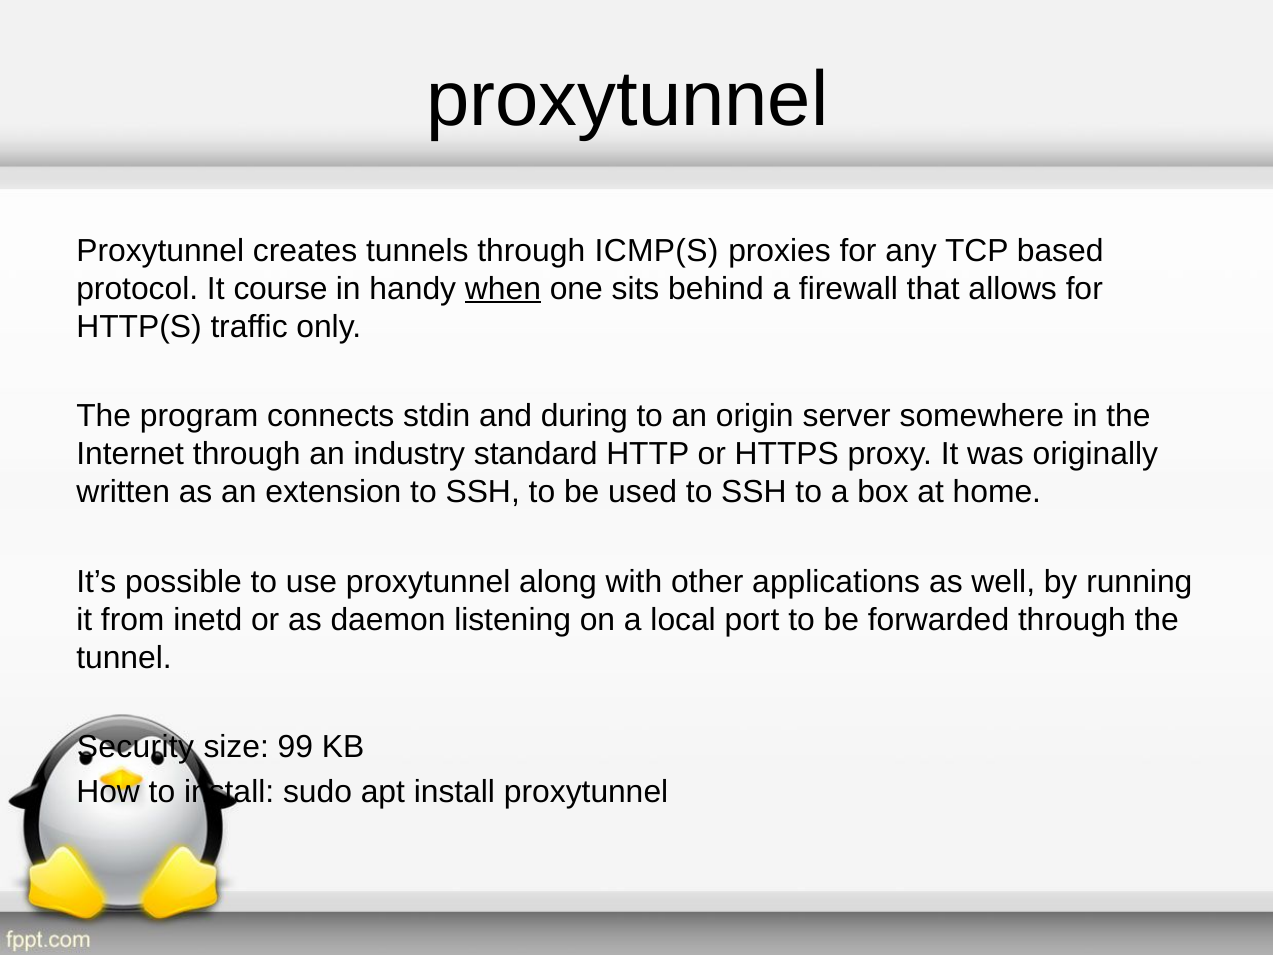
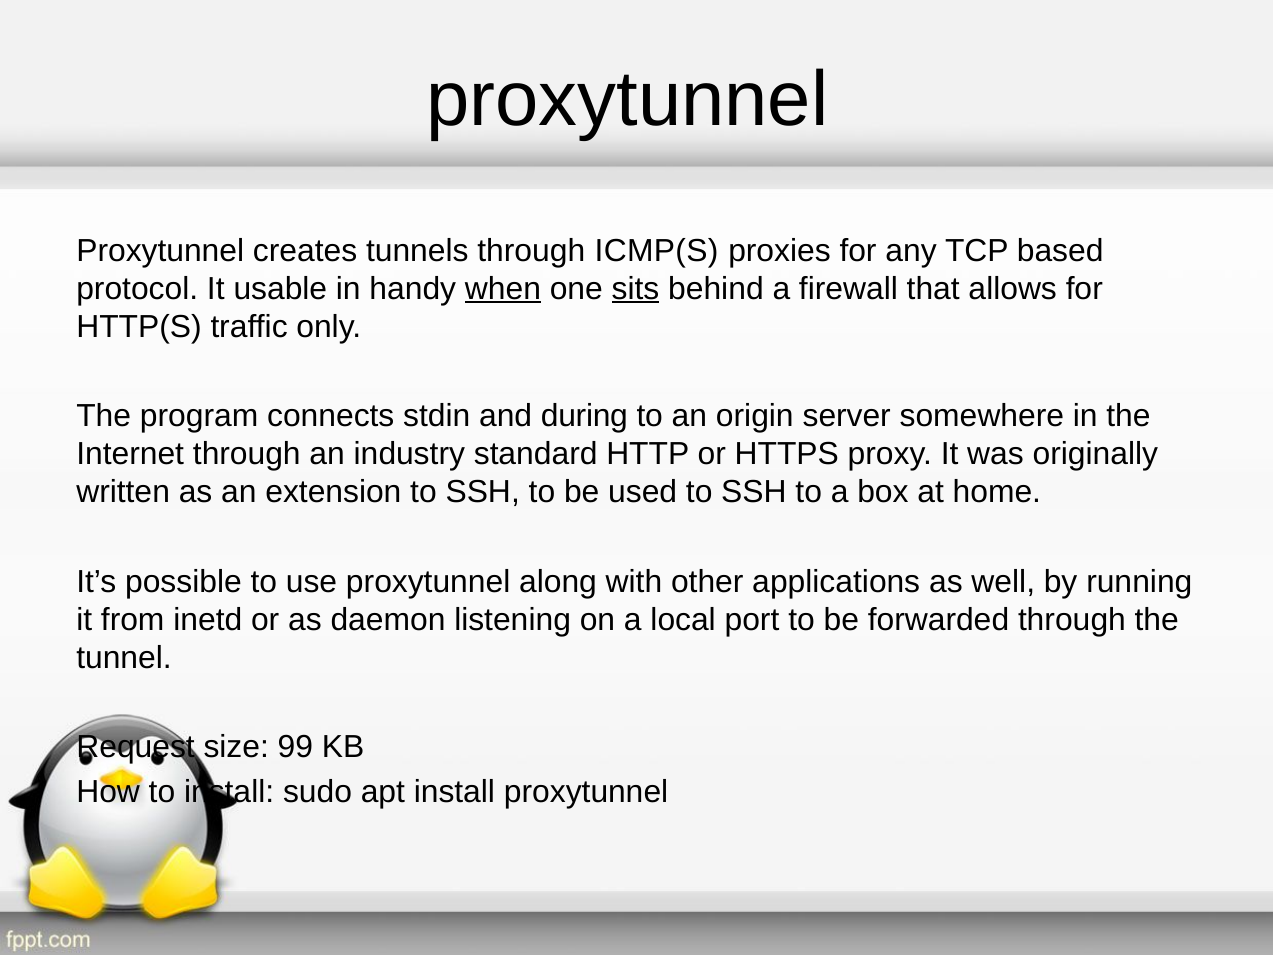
course: course -> usable
sits underline: none -> present
Security: Security -> Request
